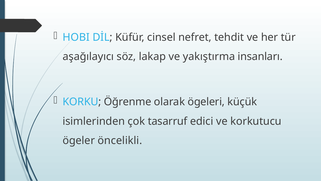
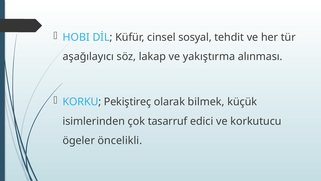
nefret: nefret -> sosyal
insanları: insanları -> alınması
Öğrenme: Öğrenme -> Pekiştireç
ögeleri: ögeleri -> bilmek
